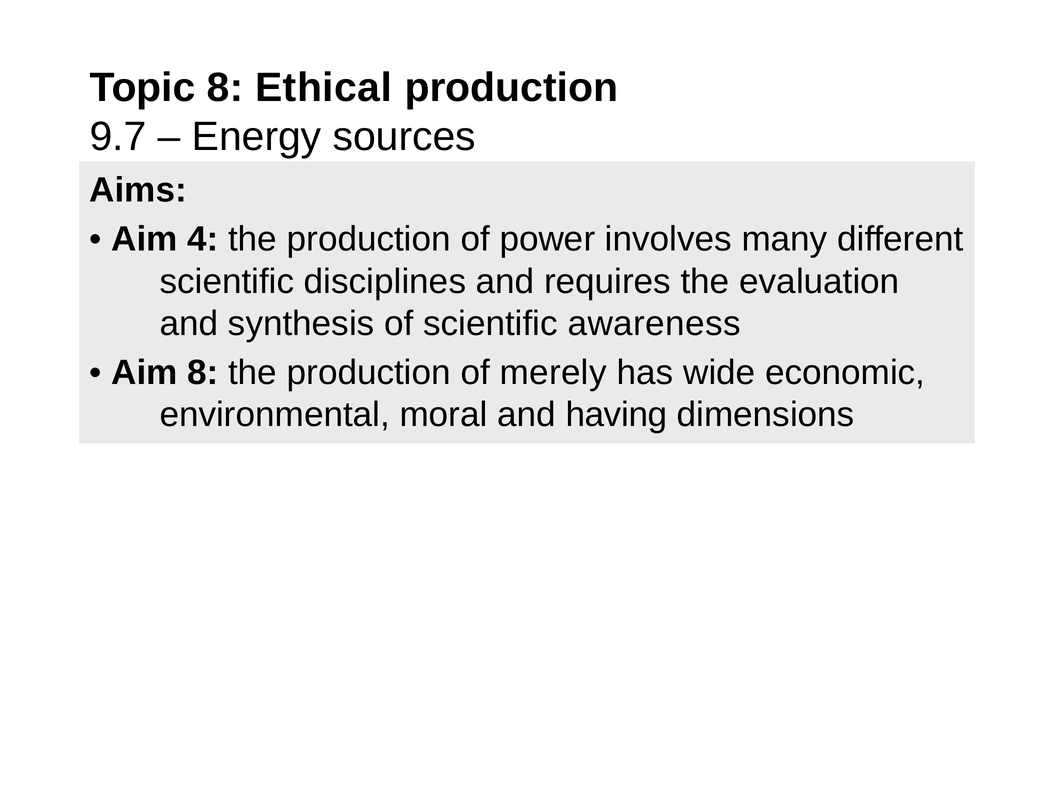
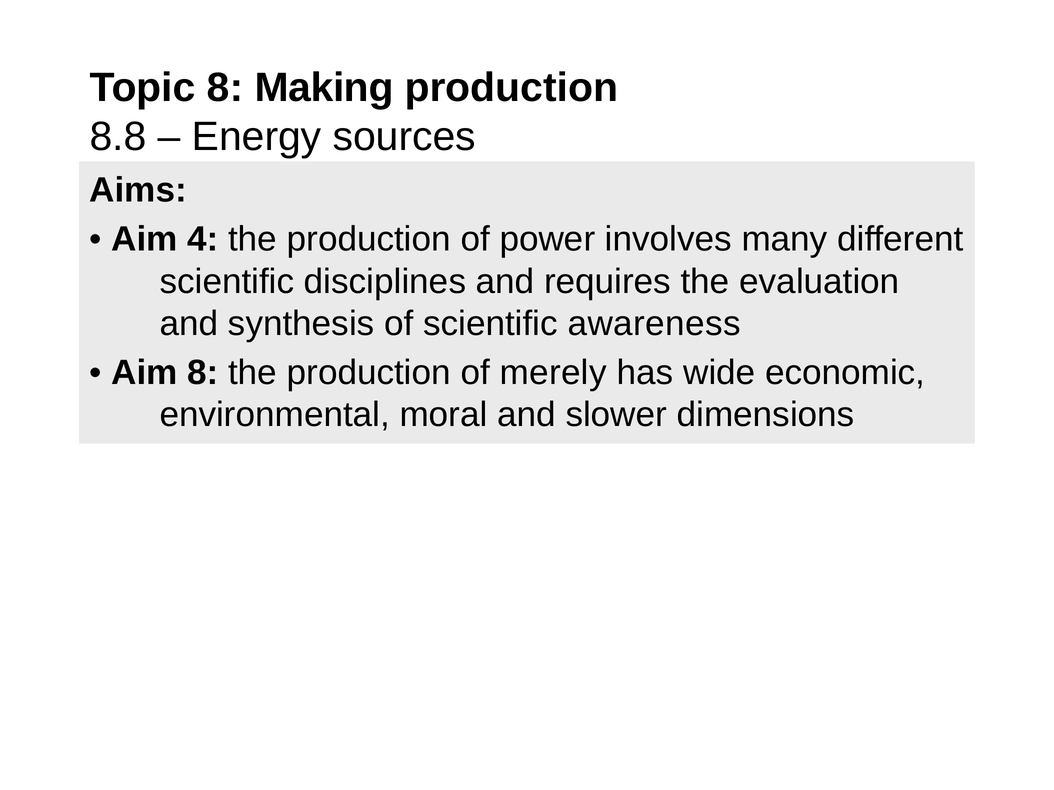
Ethical: Ethical -> Making
9.7: 9.7 -> 8.8
having: having -> slower
